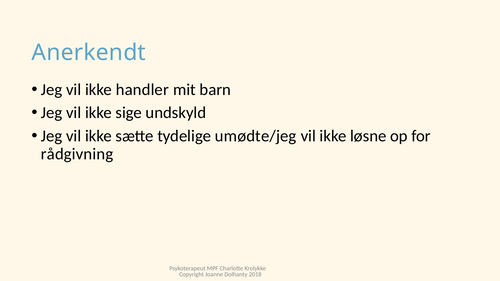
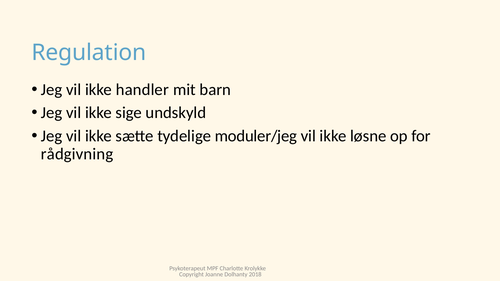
Anerkendt: Anerkendt -> Regulation
umødte/jeg: umødte/jeg -> moduler/jeg
